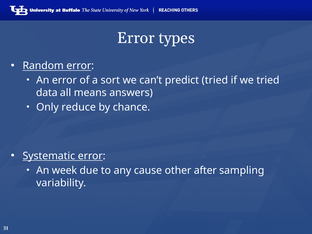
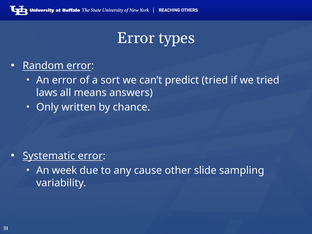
data: data -> laws
reduce: reduce -> written
after: after -> slide
